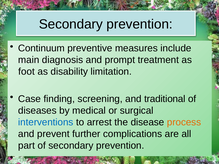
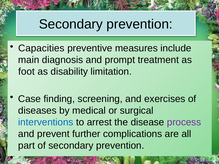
Continuum: Continuum -> Capacities
traditional: traditional -> exercises
process colour: orange -> purple
